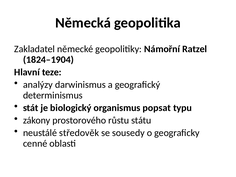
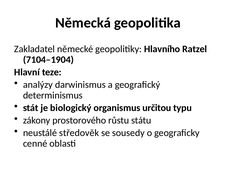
Námořní: Námořní -> Hlavního
1824–1904: 1824–1904 -> 7104–1904
popsat: popsat -> určitou
